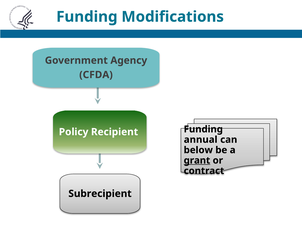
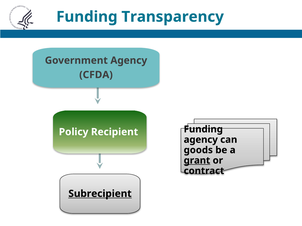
Modifications: Modifications -> Transparency
annual at (201, 140): annual -> agency
below: below -> goods
Subrecipient underline: none -> present
